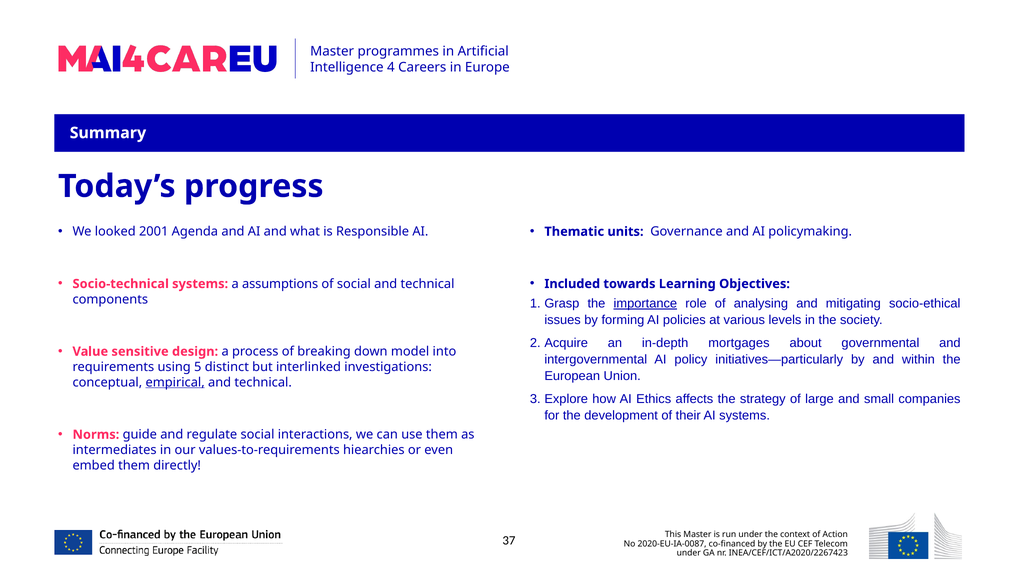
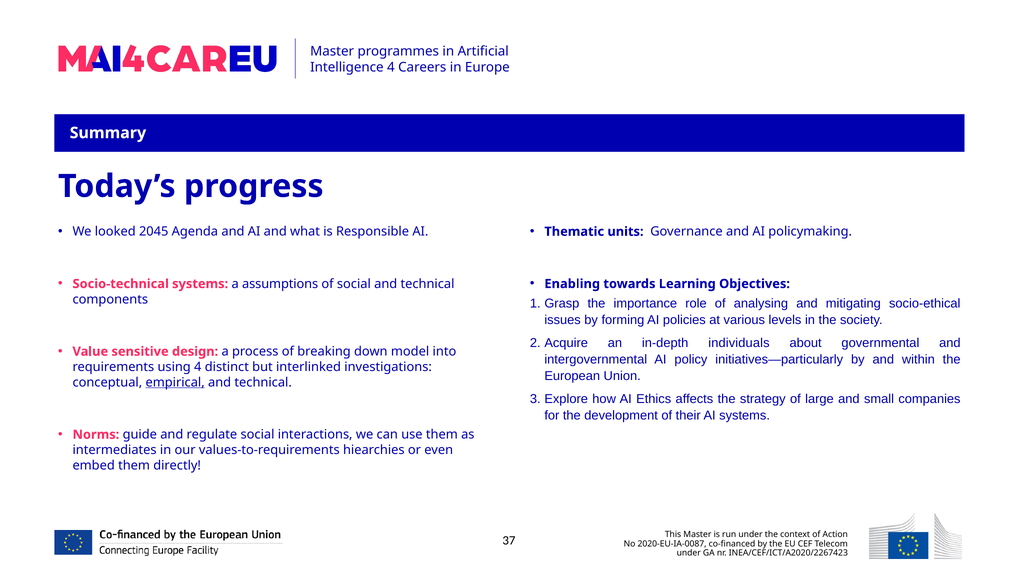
2001: 2001 -> 2045
Included: Included -> Enabling
importance underline: present -> none
mortgages: mortgages -> individuals
using 5: 5 -> 4
